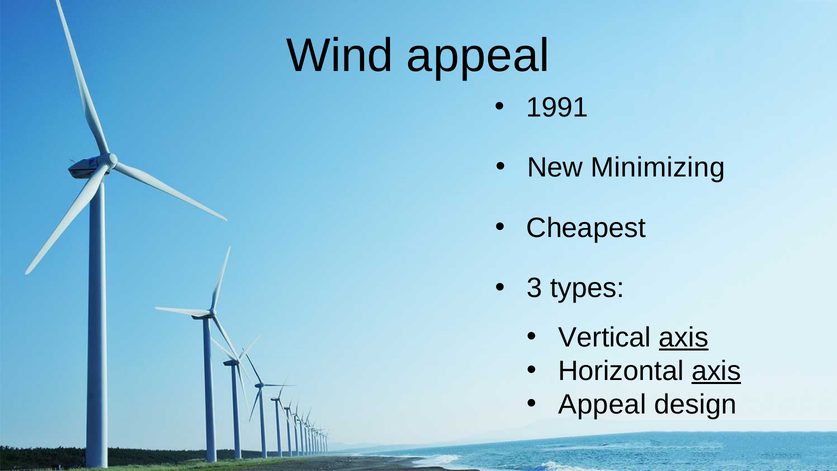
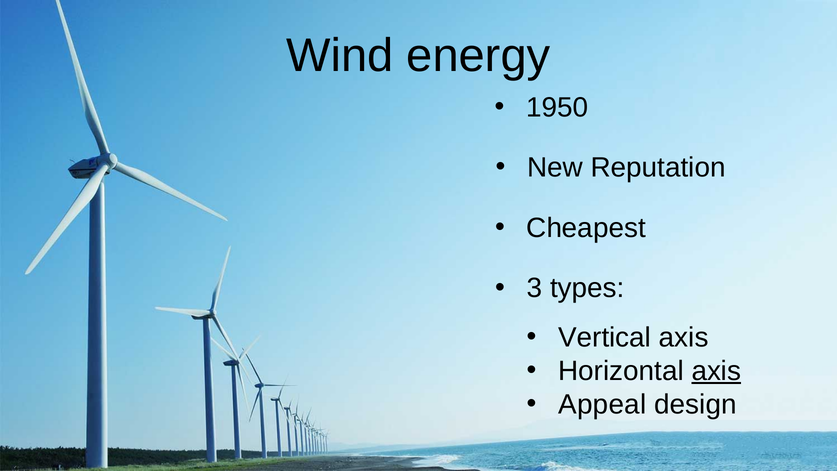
Wind appeal: appeal -> energy
1991: 1991 -> 1950
Minimizing: Minimizing -> Reputation
axis at (684, 337) underline: present -> none
